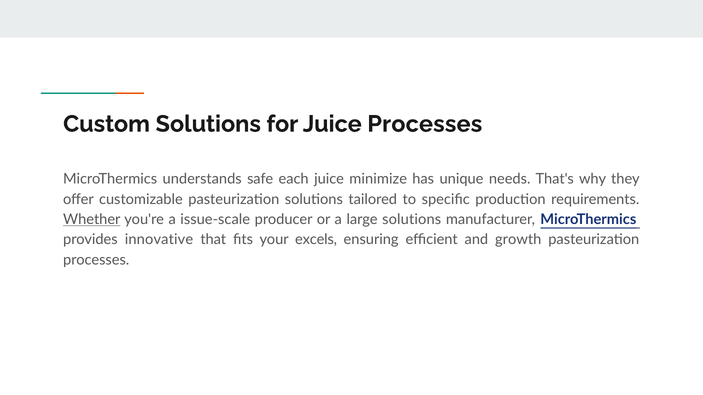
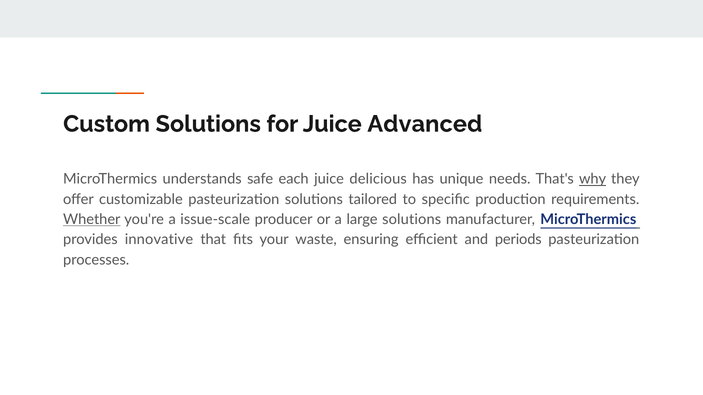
Juice Processes: Processes -> Advanced
minimize: minimize -> delicious
why underline: none -> present
excels: excels -> waste
growth: growth -> periods
